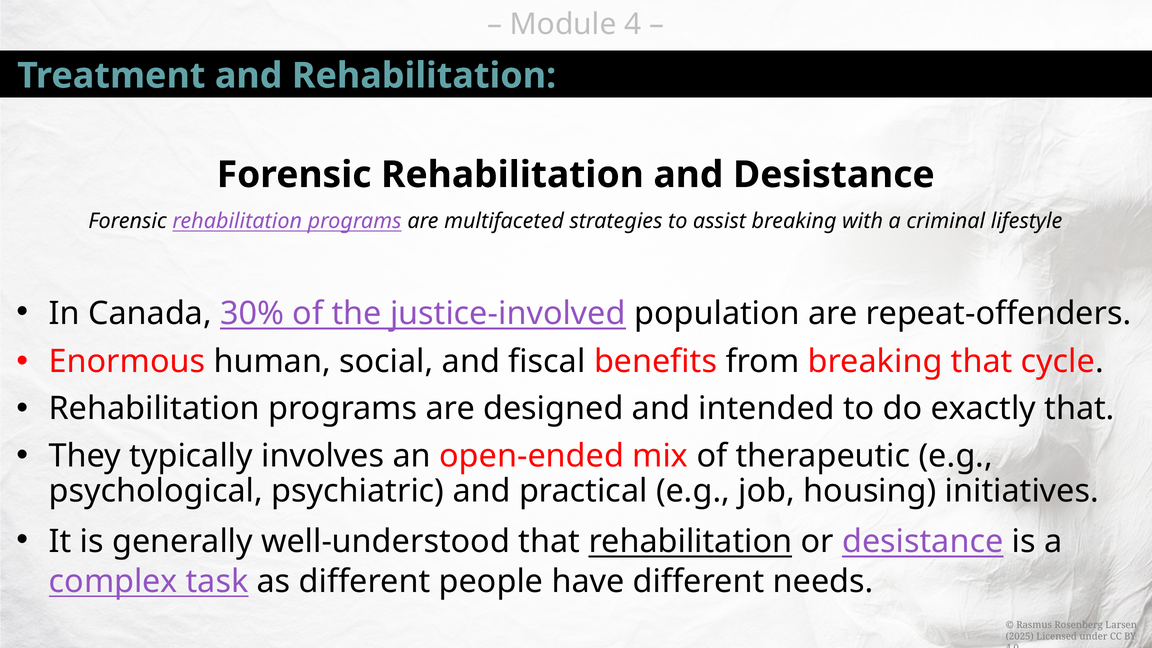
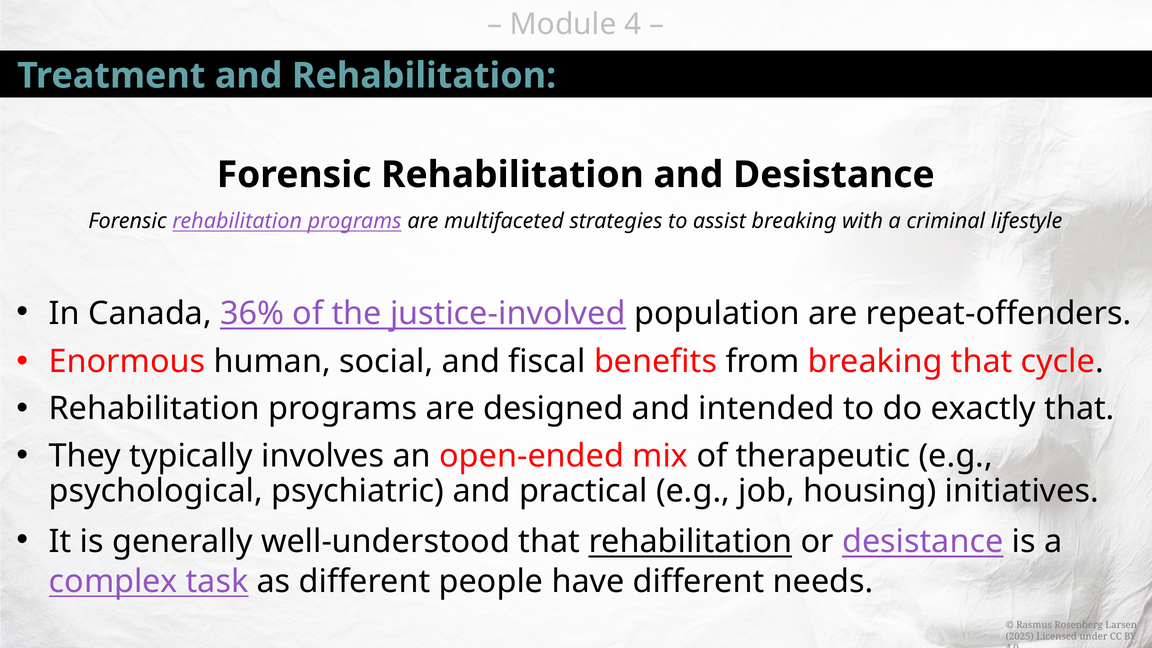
30%: 30% -> 36%
